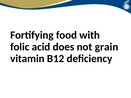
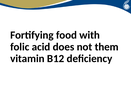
grain: grain -> them
